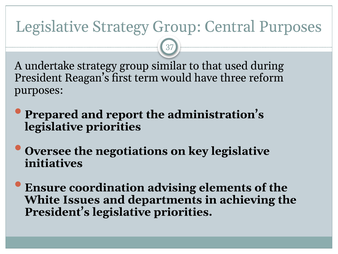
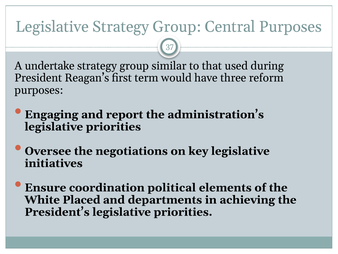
Prepared: Prepared -> Engaging
advising: advising -> political
Issues: Issues -> Placed
